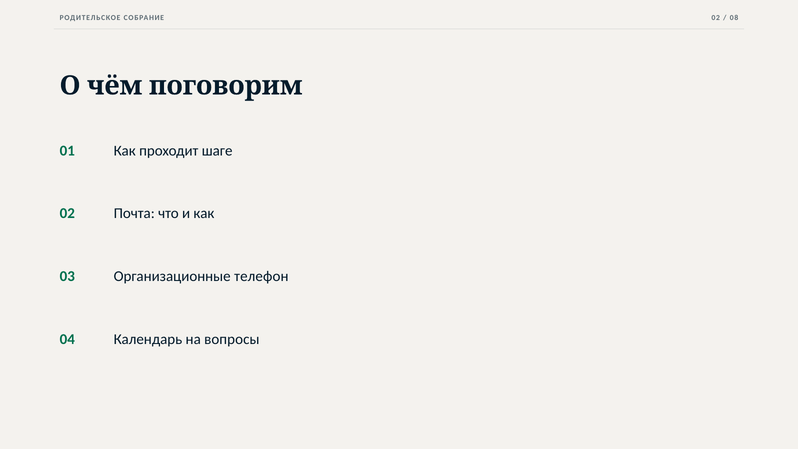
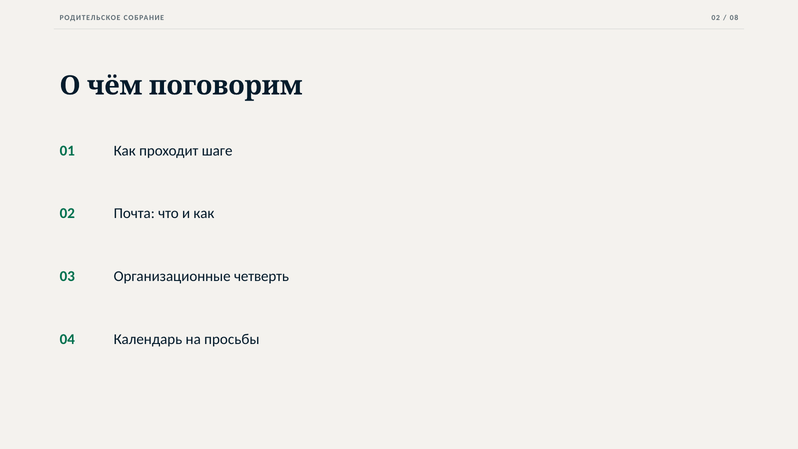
телефон: телефон -> четверть
вопросы: вопросы -> просьбы
